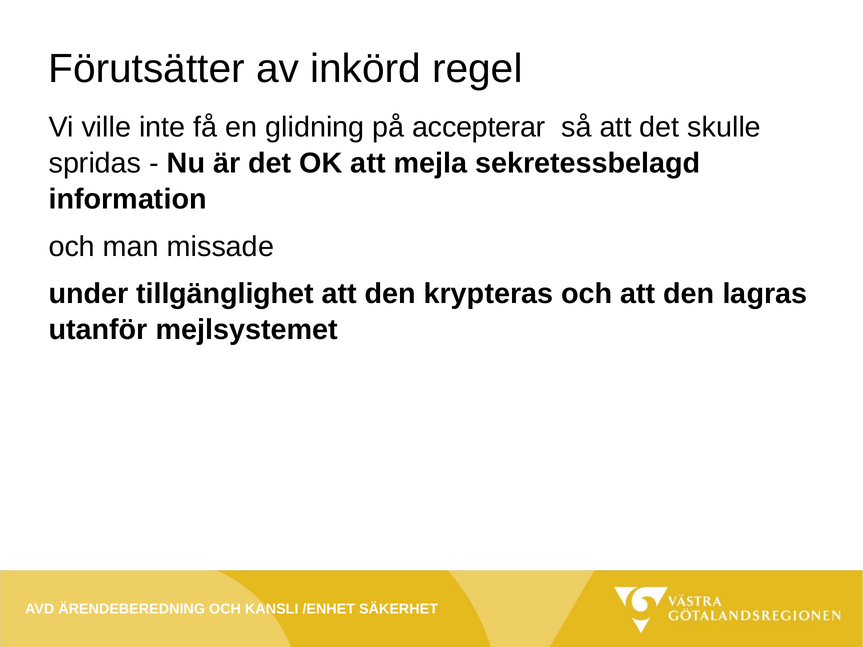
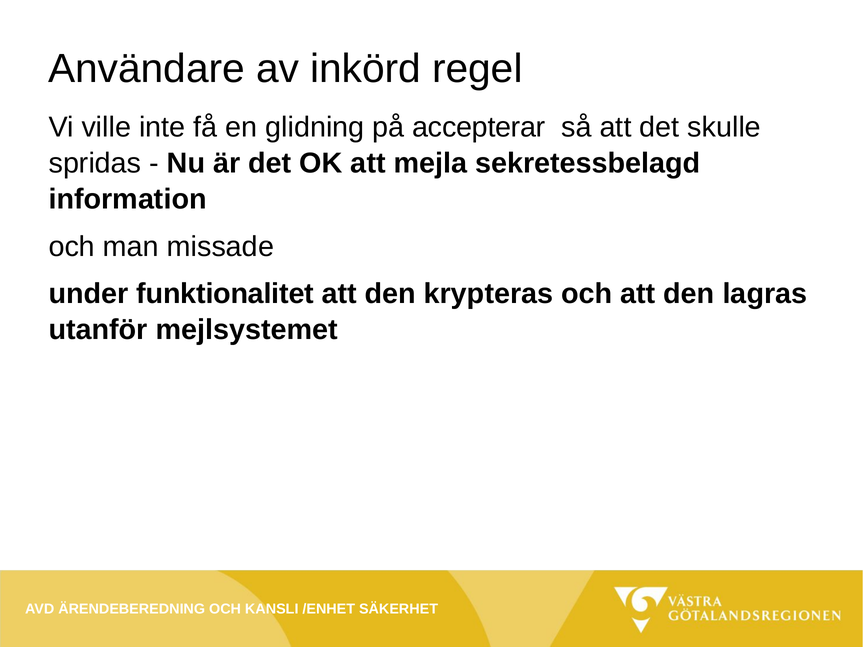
Förutsätter: Förutsätter -> Användare
tillgänglighet: tillgänglighet -> funktionalitet
